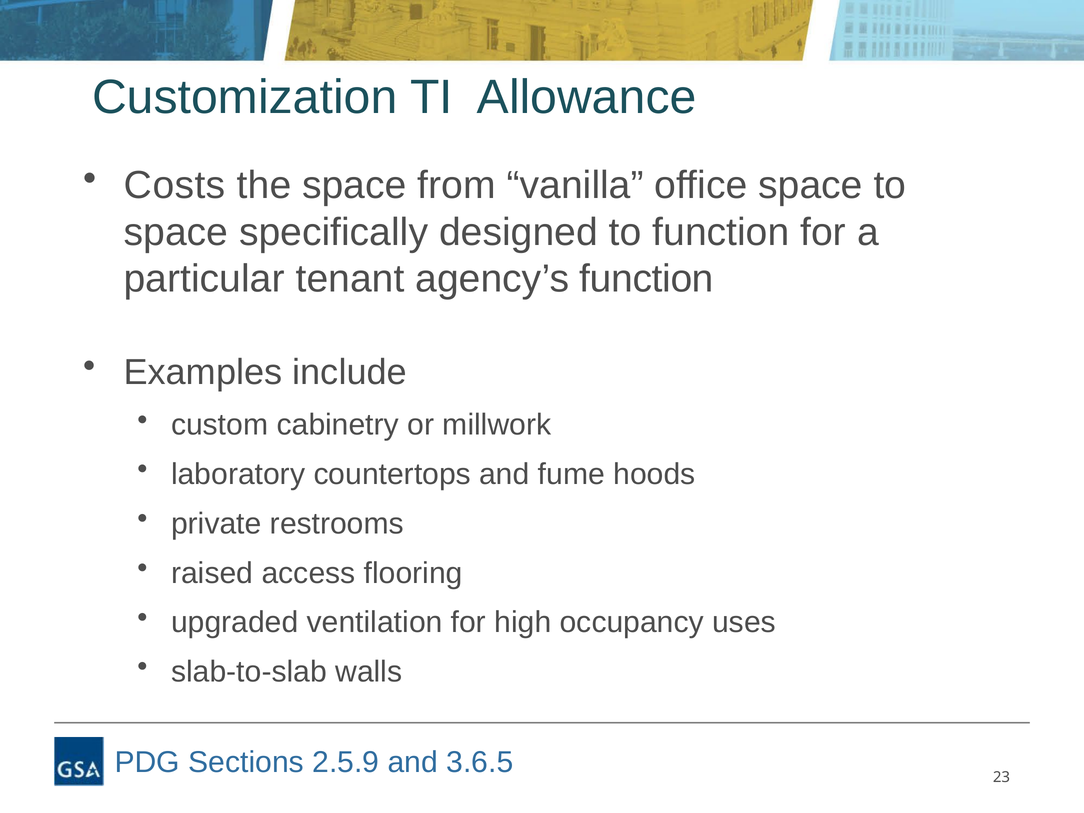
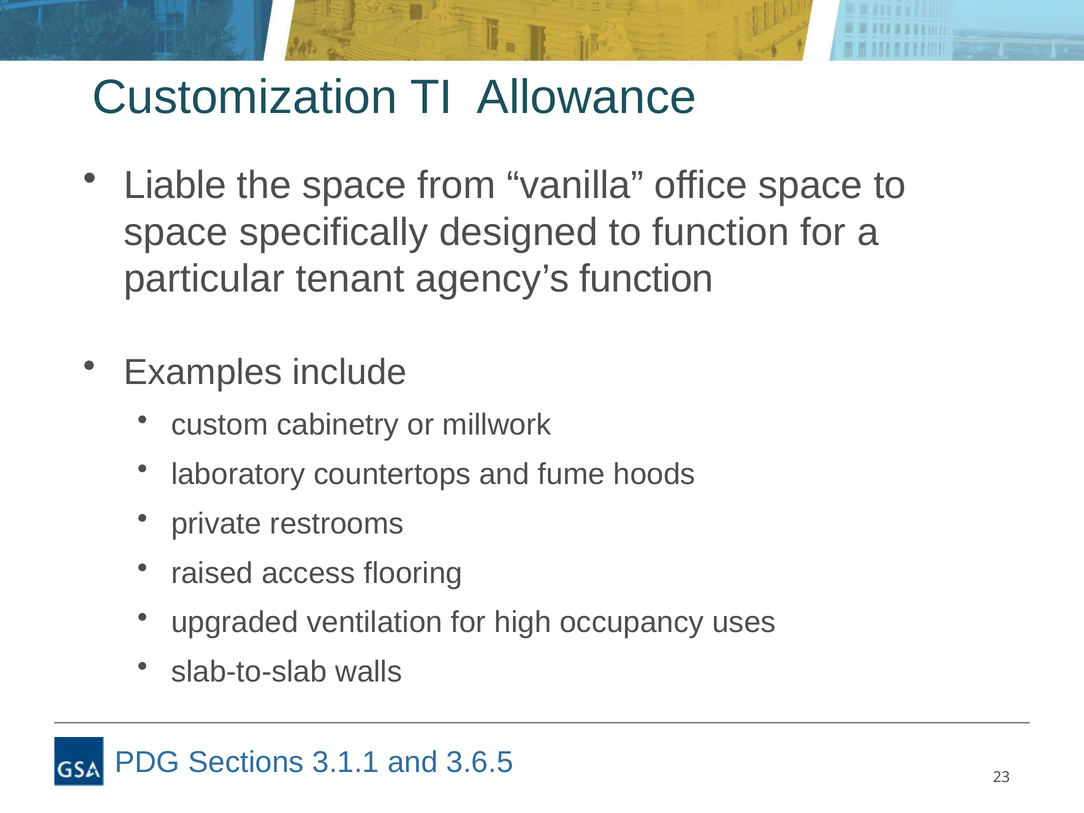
Costs: Costs -> Liable
2.5.9: 2.5.9 -> 3.1.1
